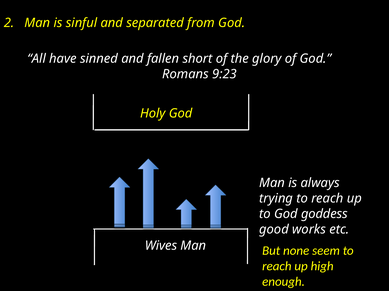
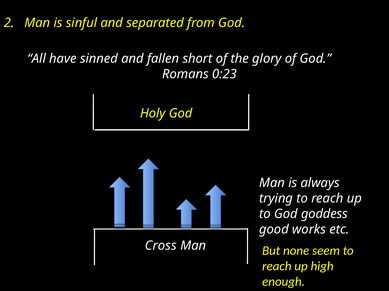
9:23: 9:23 -> 0:23
Wives: Wives -> Cross
